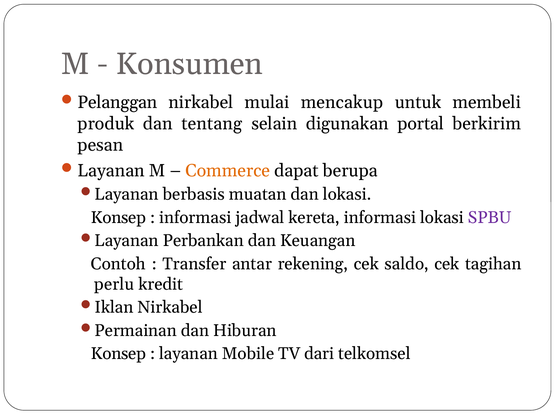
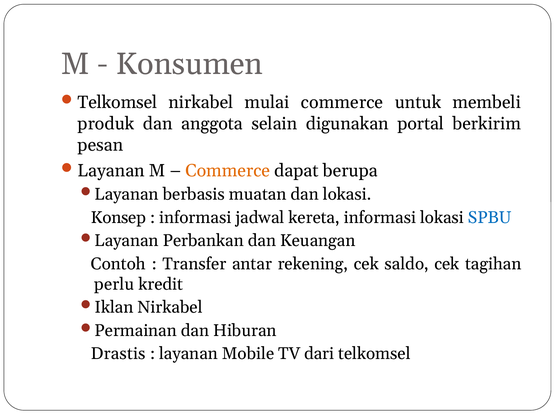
Pelanggan at (118, 102): Pelanggan -> Telkomsel
mulai mencakup: mencakup -> commerce
tentang: tentang -> anggota
SPBU colour: purple -> blue
Konsep at (118, 354): Konsep -> Drastis
